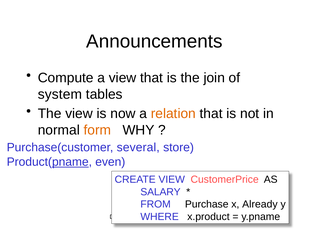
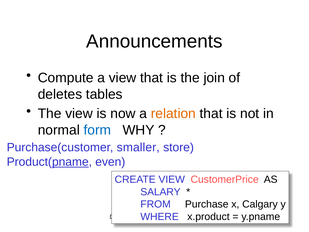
system: system -> deletes
form colour: orange -> blue
several: several -> smaller
Already: Already -> Calgary
